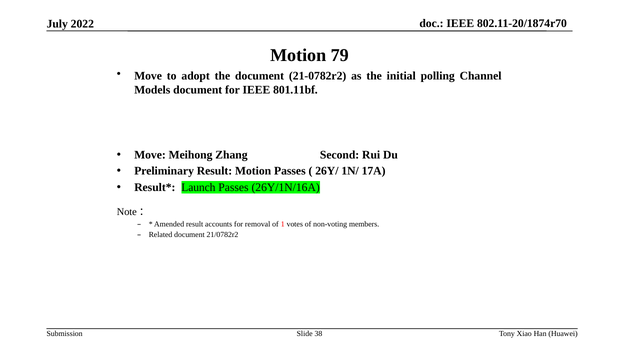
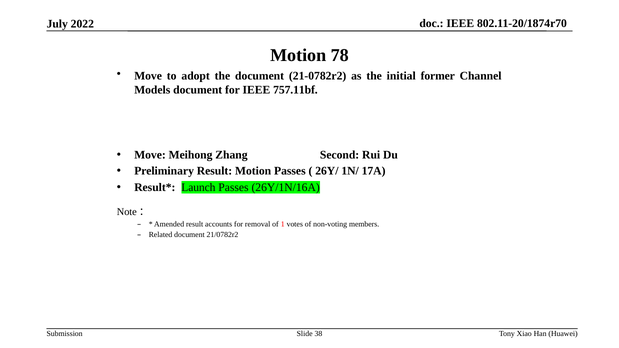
79: 79 -> 78
polling: polling -> former
801.11bf: 801.11bf -> 757.11bf
